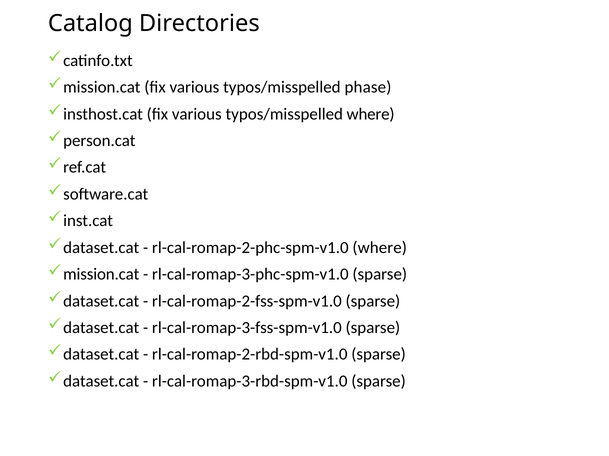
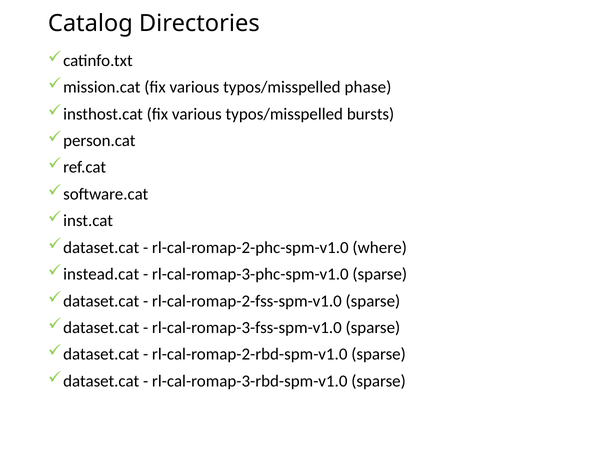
typos/misspelled where: where -> bursts
mission.cat at (101, 275): mission.cat -> instead.cat
